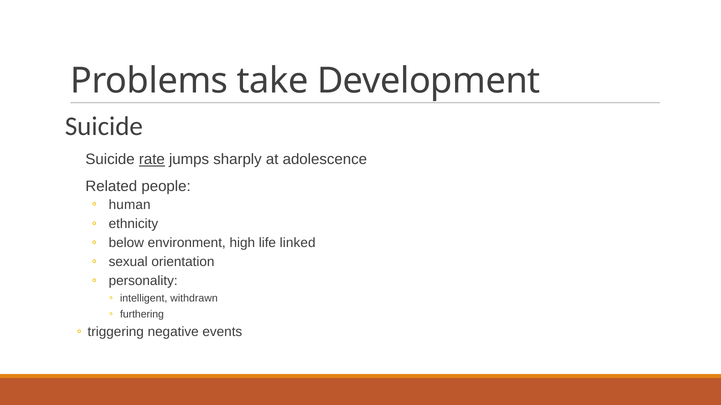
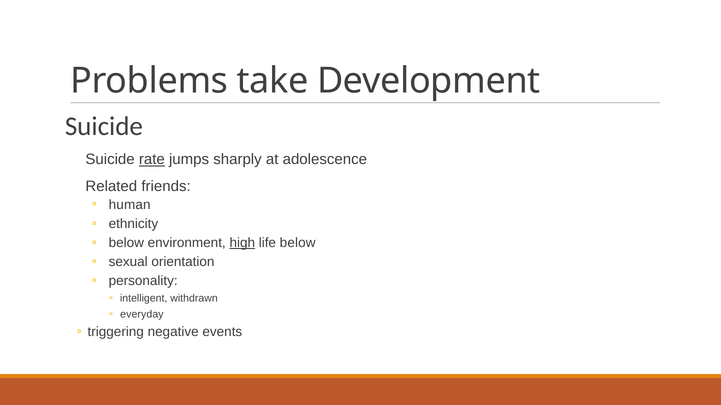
people: people -> friends
high underline: none -> present
life linked: linked -> below
furthering: furthering -> everyday
